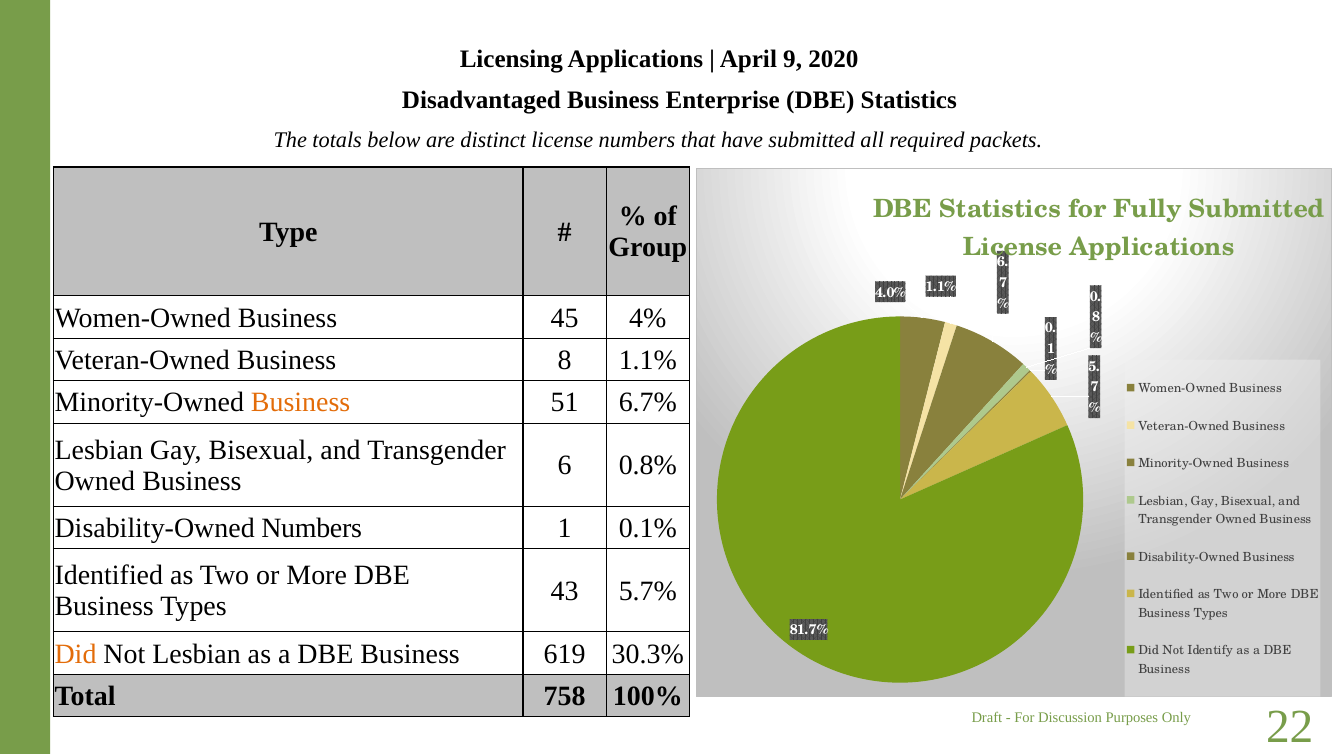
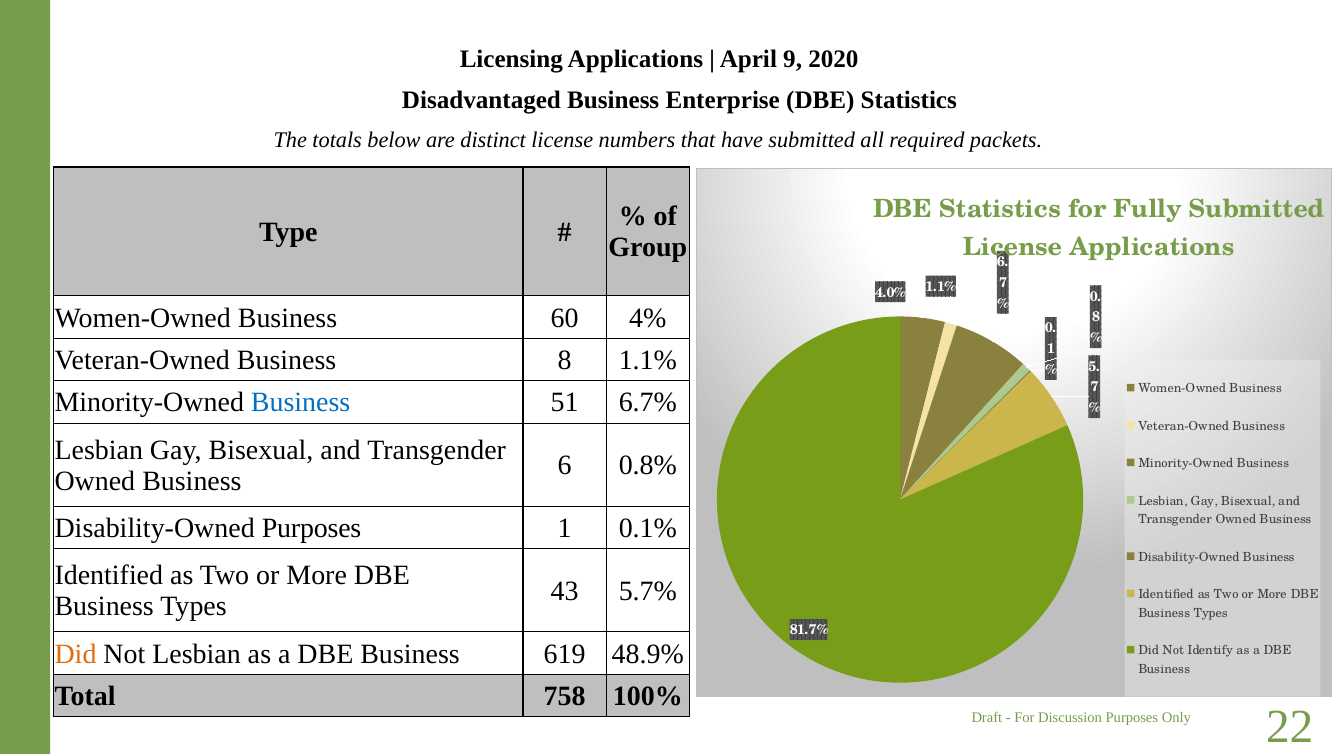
45: 45 -> 60
Business at (301, 402) colour: orange -> blue
Disability-Owned Numbers: Numbers -> Purposes
30.3%: 30.3% -> 48.9%
